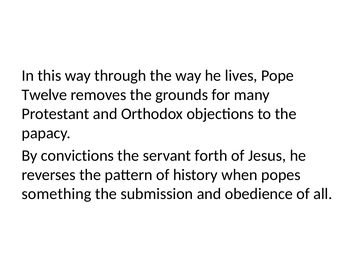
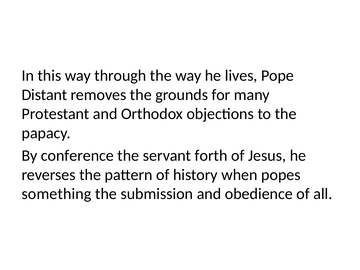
Twelve: Twelve -> Distant
convictions: convictions -> conference
